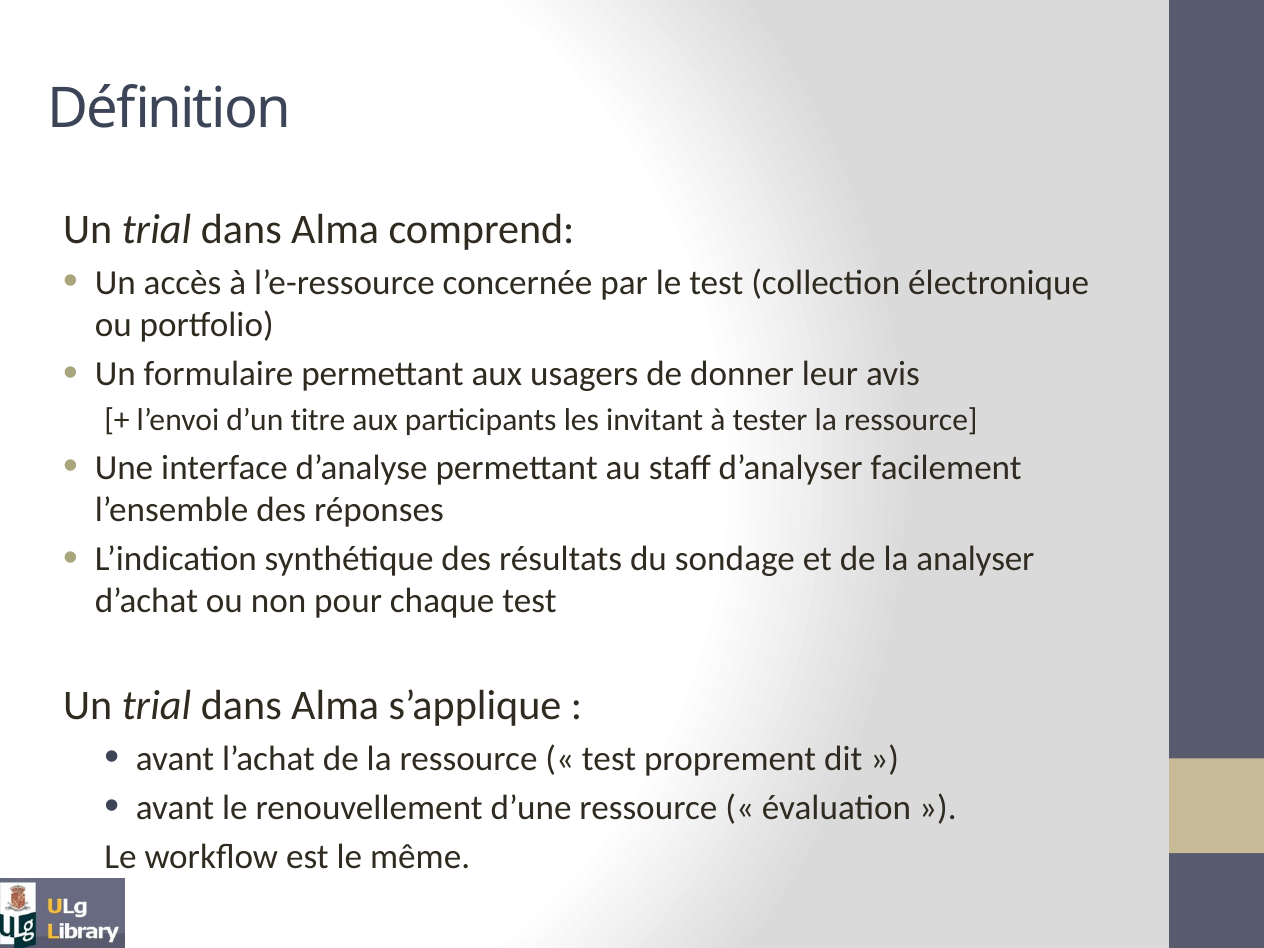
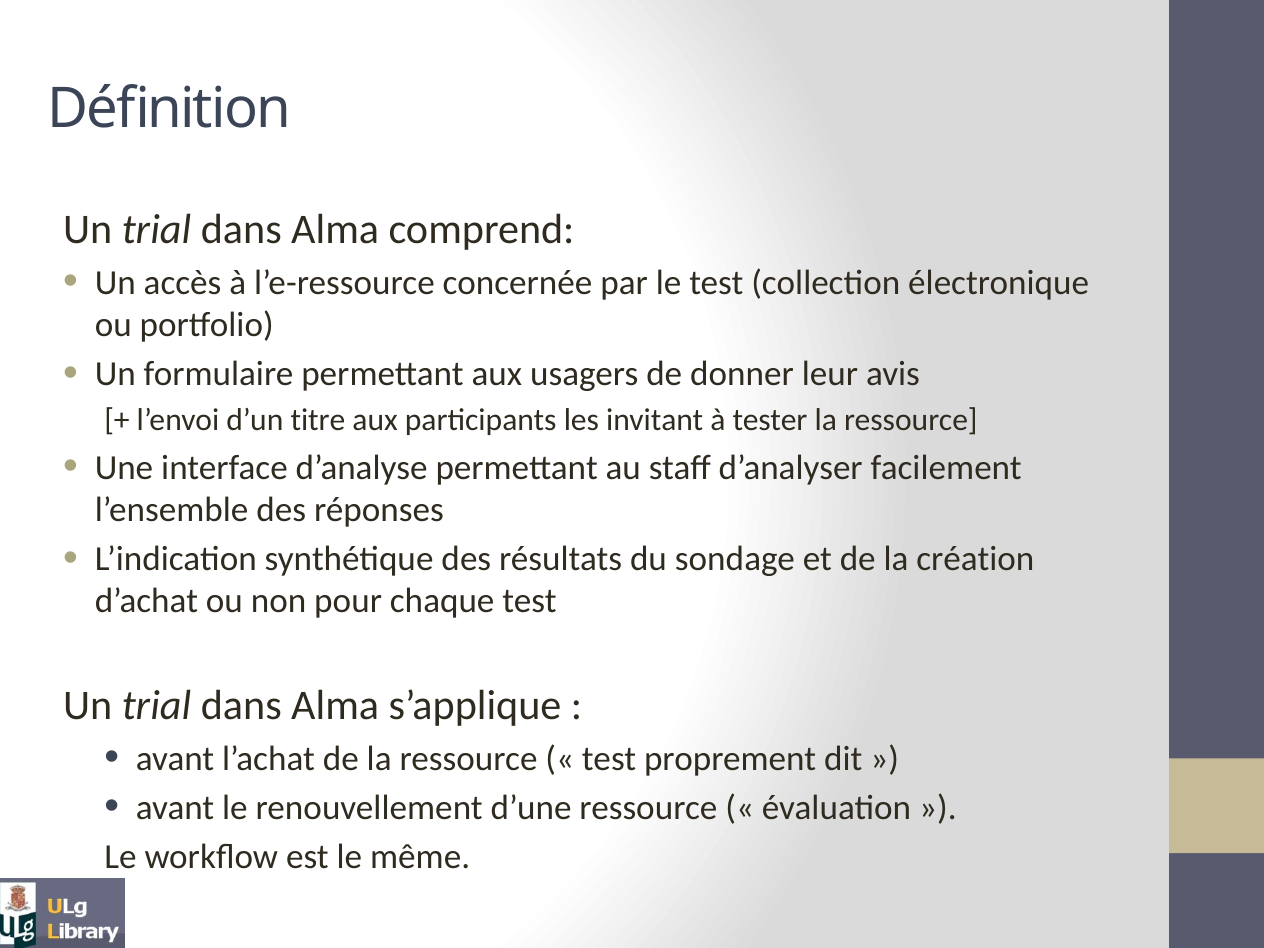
analyser: analyser -> création
